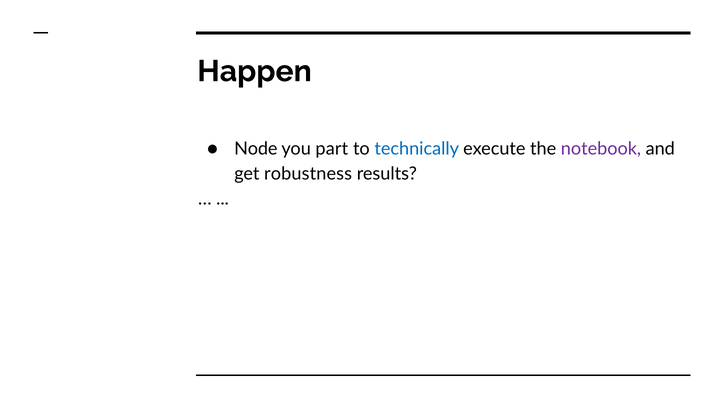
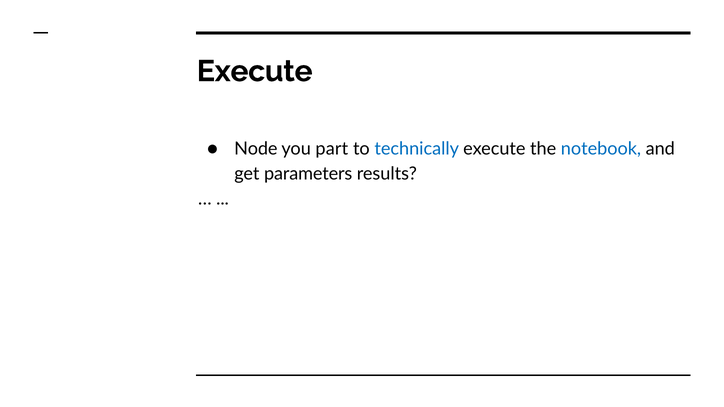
Happen at (255, 71): Happen -> Execute
notebook colour: purple -> blue
robustness: robustness -> parameters
